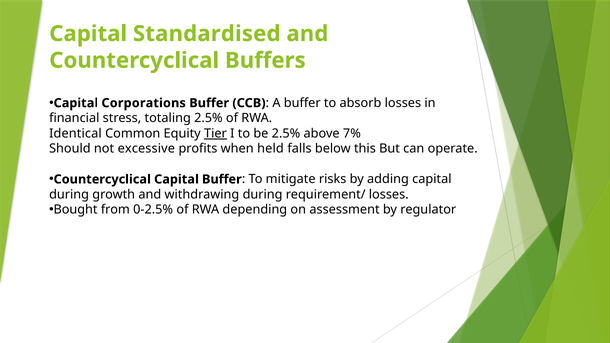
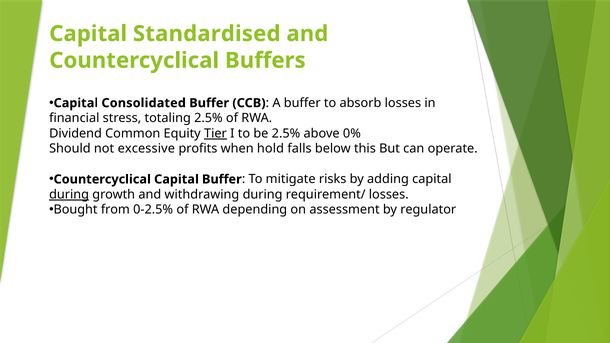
Corporations: Corporations -> Consolidated
Identical: Identical -> Dividend
7%: 7% -> 0%
held: held -> hold
during at (69, 195) underline: none -> present
